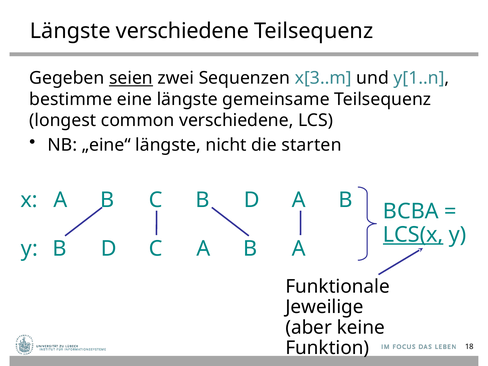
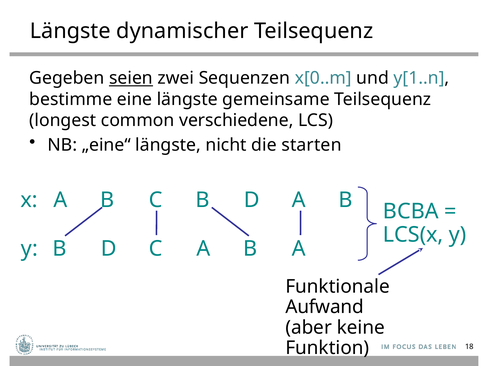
Längste verschiedene: verschiedene -> dynamischer
x[3..m: x[3..m -> x[0..m
LCS(x underline: present -> none
Jeweilige: Jeweilige -> Aufwand
